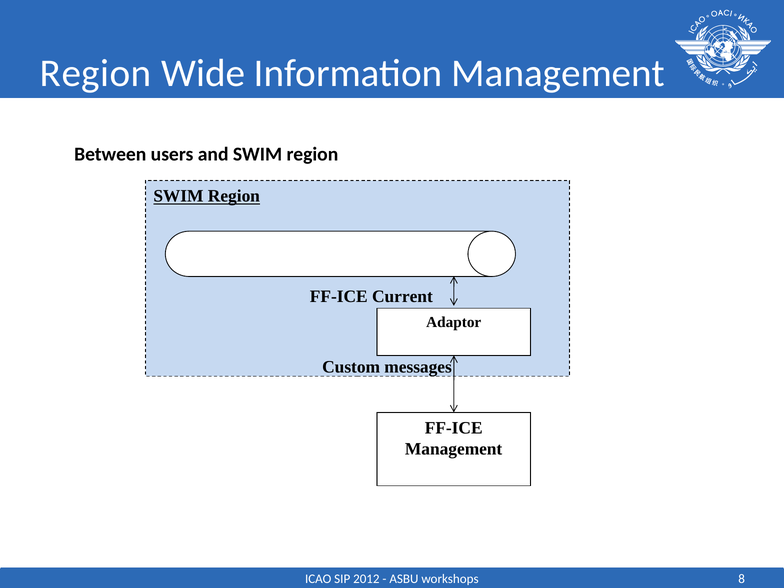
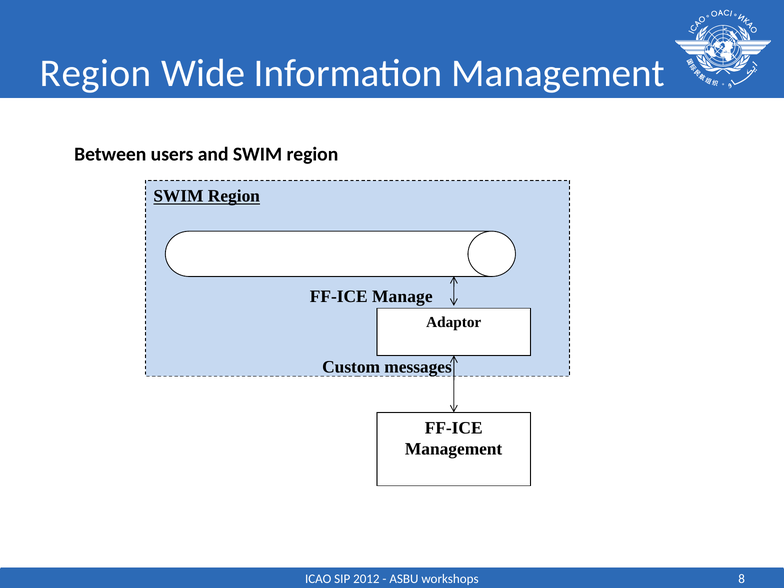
Current: Current -> Manage
